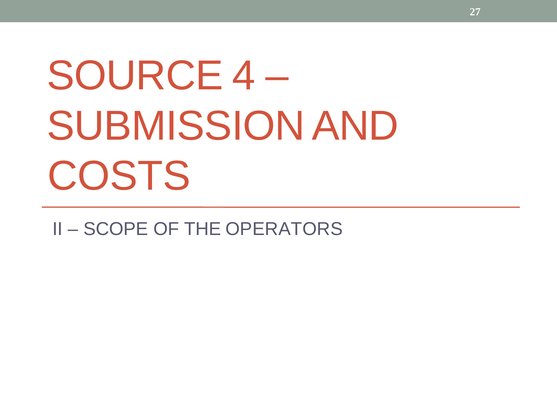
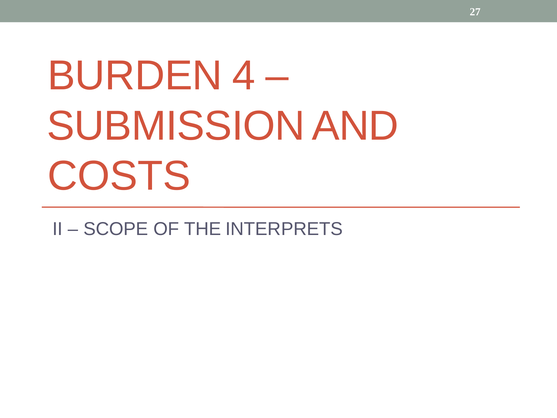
SOURCE: SOURCE -> BURDEN
OPERATORS: OPERATORS -> INTERPRETS
